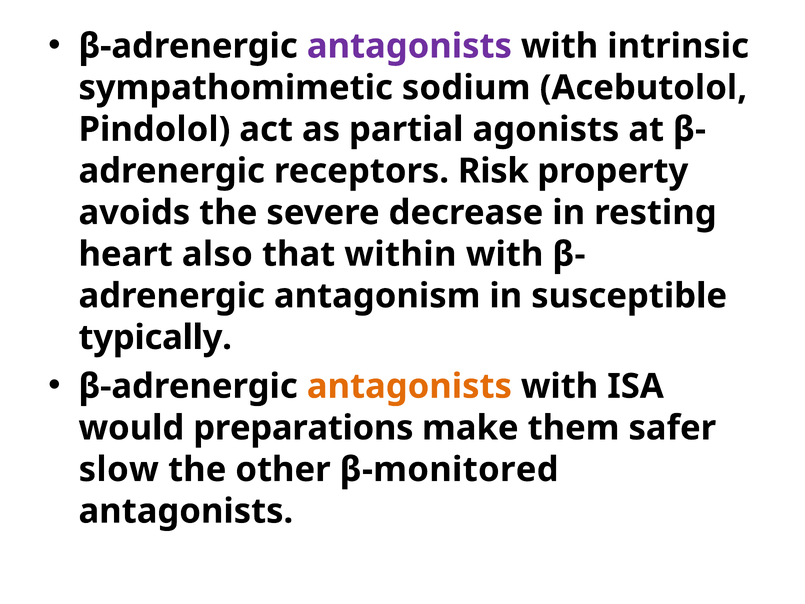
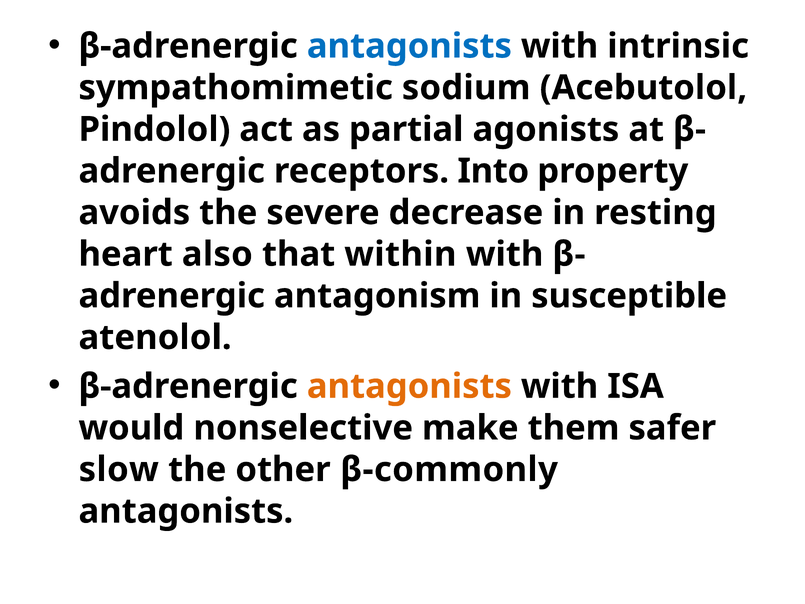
antagonists at (409, 46) colour: purple -> blue
Risk: Risk -> Into
typically: typically -> atenolol
preparations: preparations -> nonselective
β-monitored: β-monitored -> β-commonly
